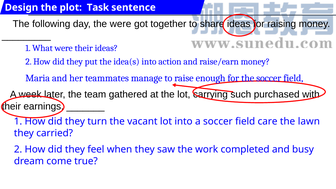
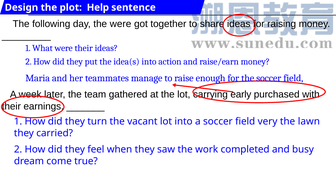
Task: Task -> Help
such: such -> early
care: care -> very
